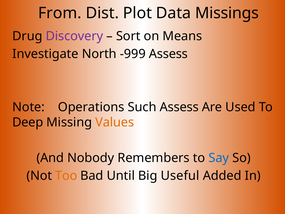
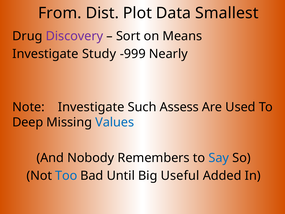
Missings: Missings -> Smallest
North: North -> Study
-999 Assess: Assess -> Nearly
Note Operations: Operations -> Investigate
Values colour: orange -> blue
Too colour: orange -> blue
